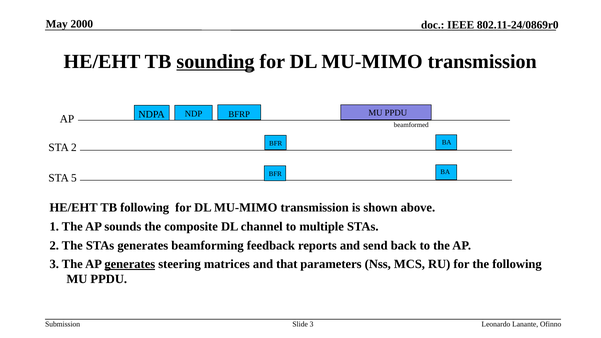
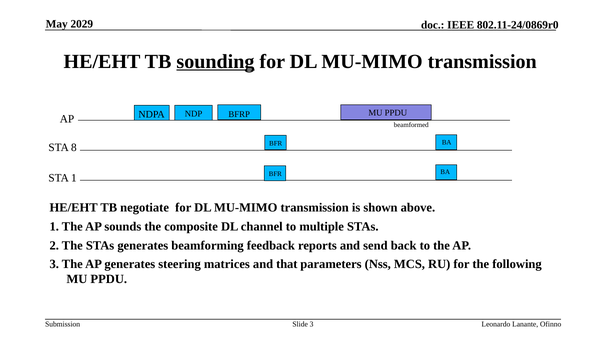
2000: 2000 -> 2029
STA 2: 2 -> 8
STA 5: 5 -> 1
TB following: following -> negotiate
generates at (130, 264) underline: present -> none
